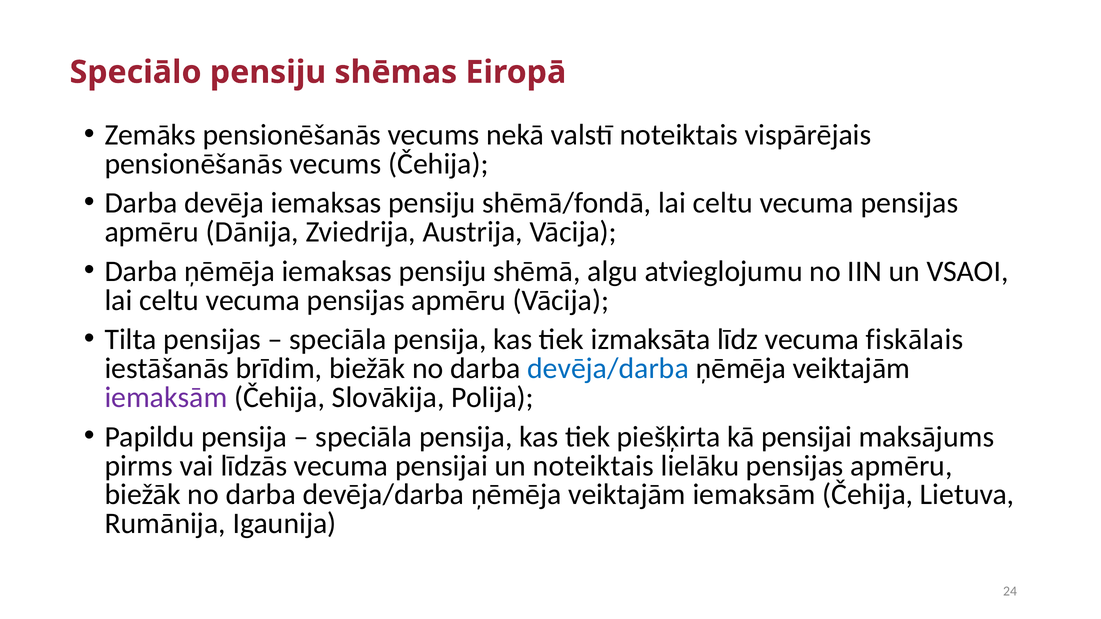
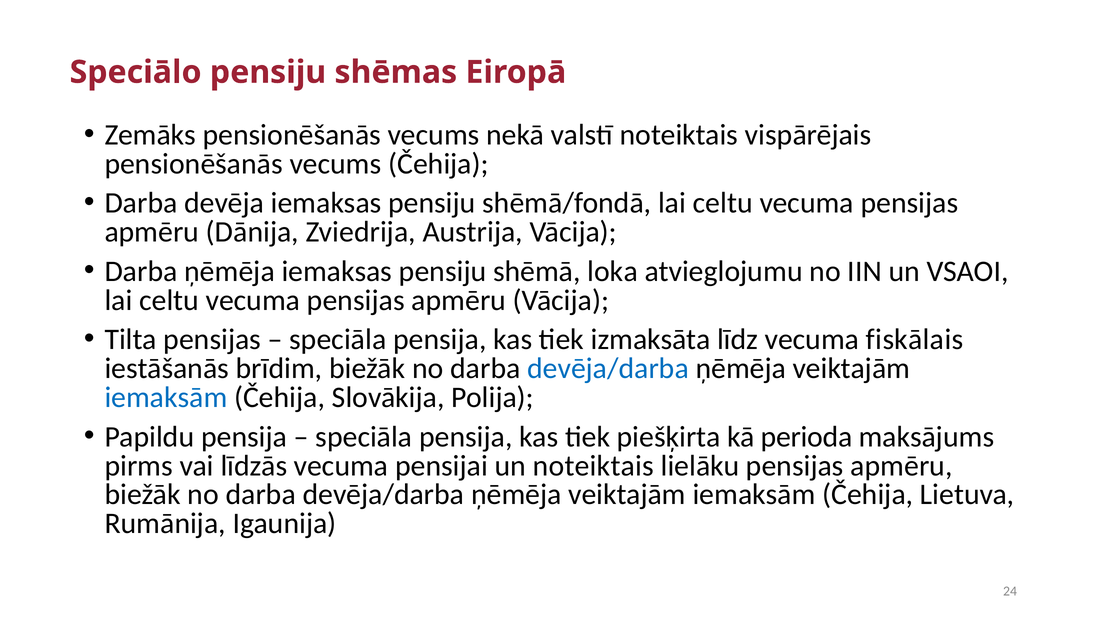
algu: algu -> loka
iemaksām at (166, 398) colour: purple -> blue
kā pensijai: pensijai -> perioda
